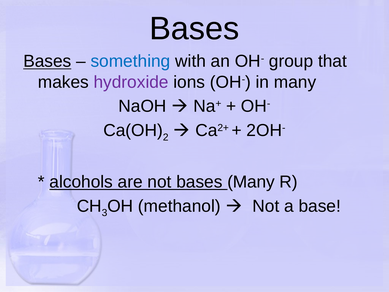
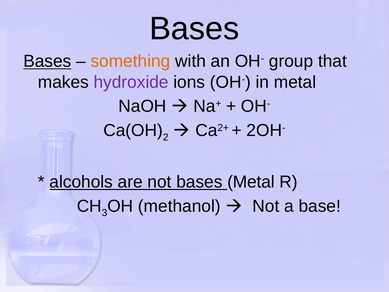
something colour: blue -> orange
in many: many -> metal
bases Many: Many -> Metal
